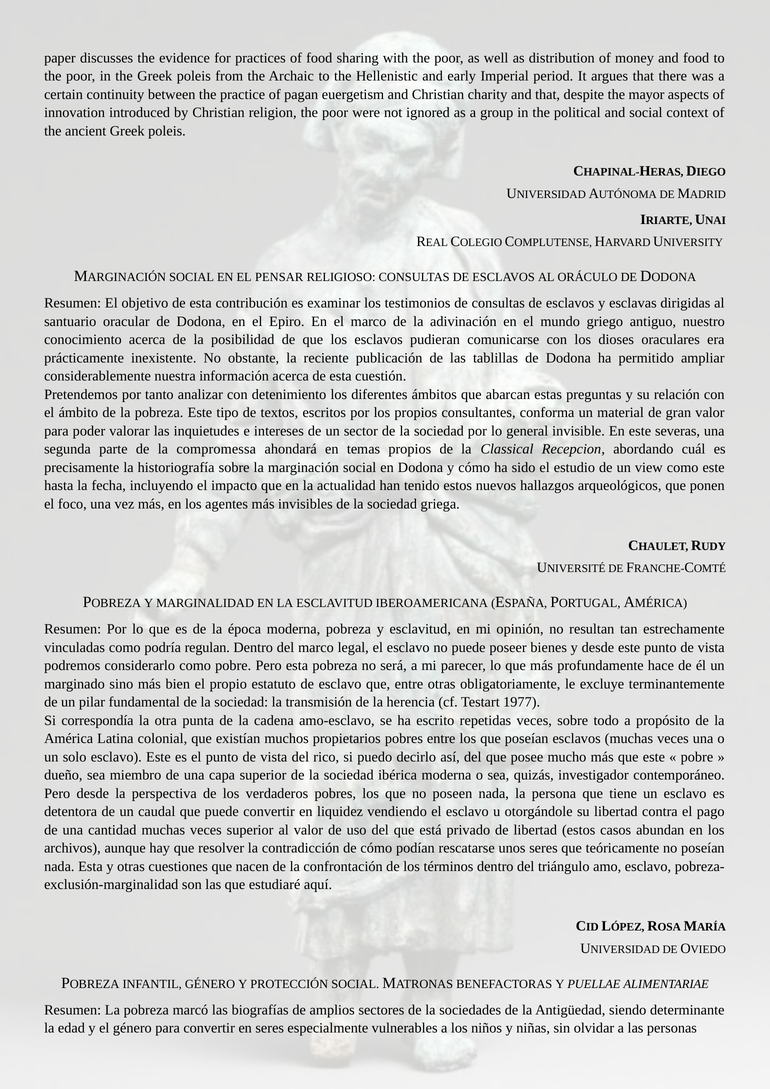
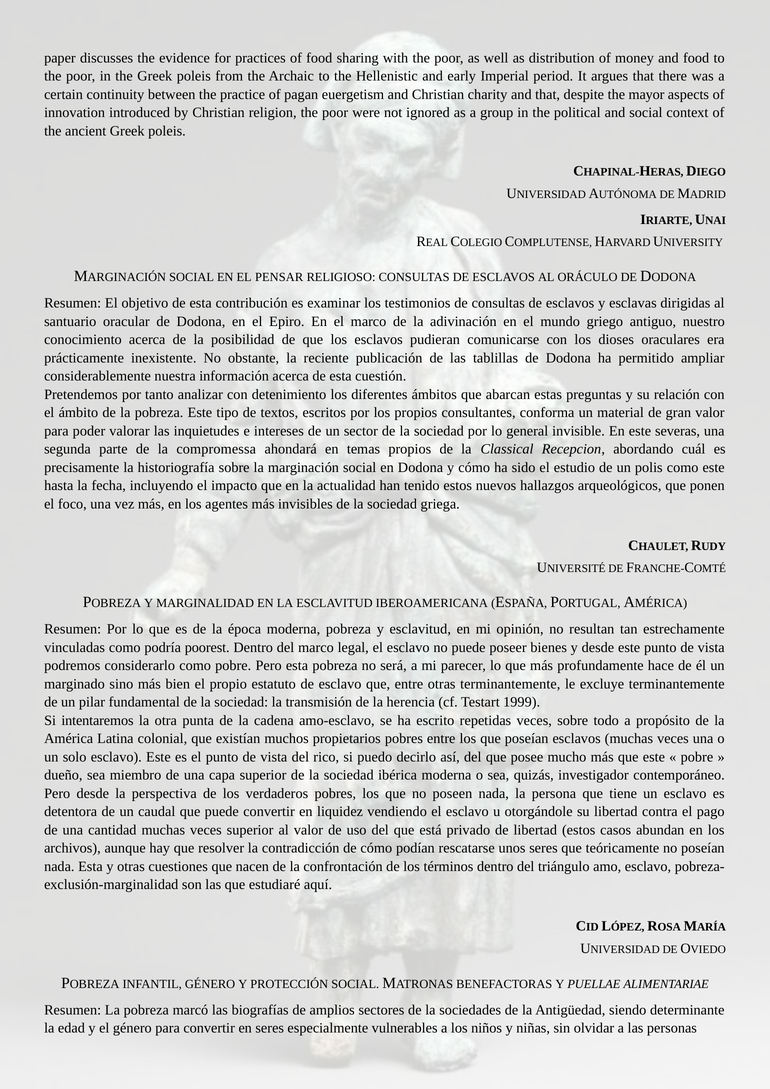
view: view -> polis
regulan: regulan -> poorest
otras obligatoriamente: obligatoriamente -> terminantemente
1977: 1977 -> 1999
correspondía: correspondía -> intentaremos
